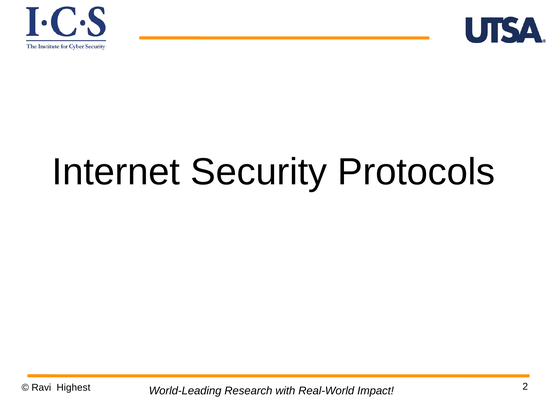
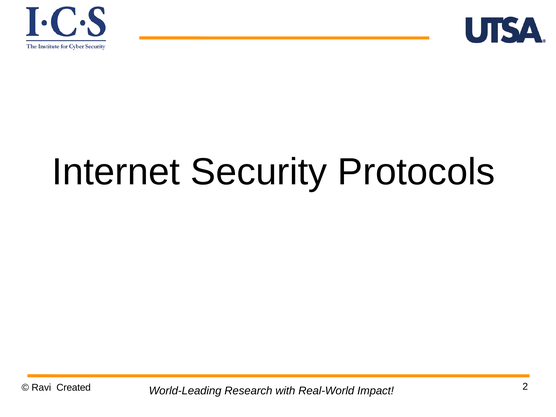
Highest: Highest -> Created
